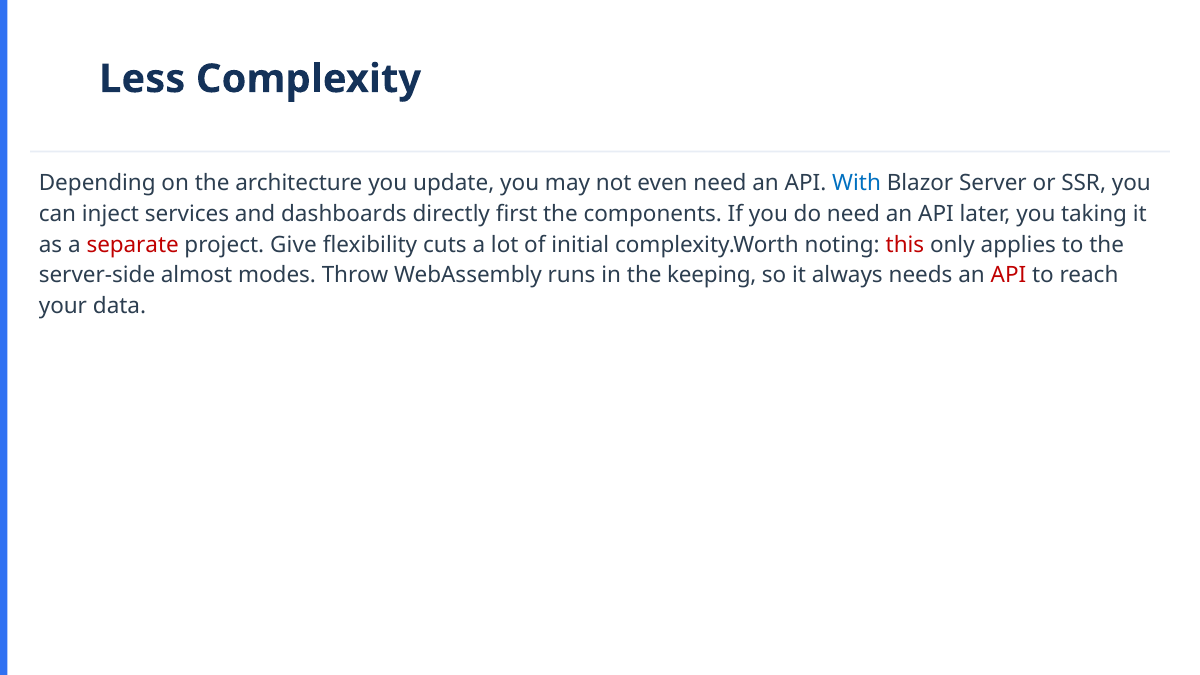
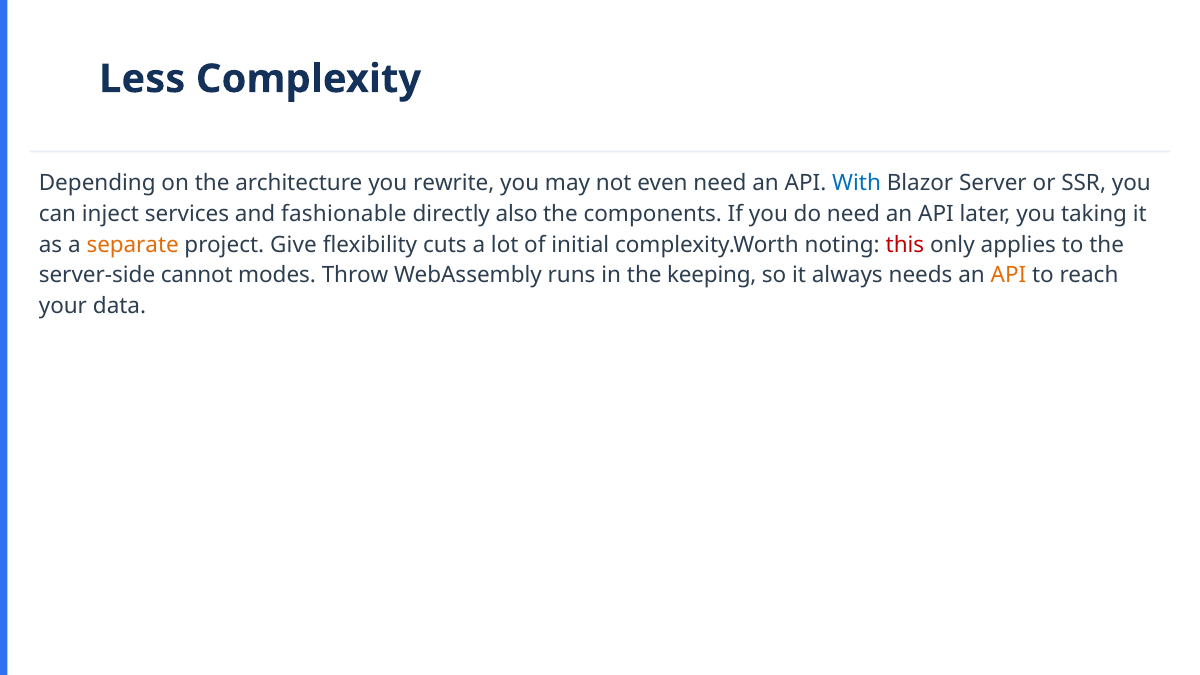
update: update -> rewrite
dashboards: dashboards -> fashionable
first: first -> also
separate colour: red -> orange
almost: almost -> cannot
API at (1008, 275) colour: red -> orange
